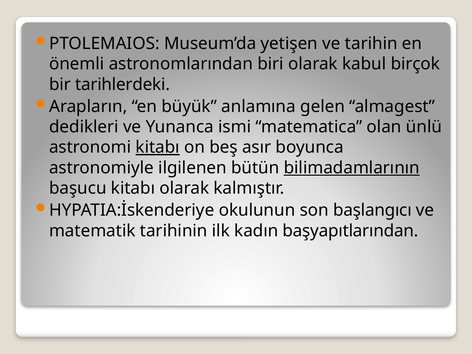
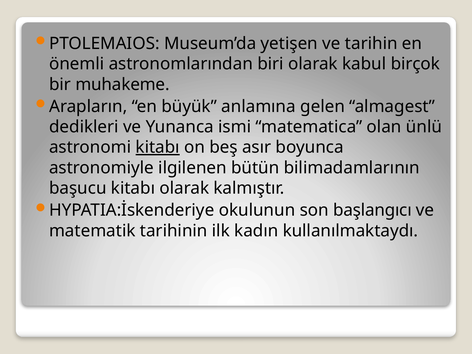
tarihlerdeki: tarihlerdeki -> muhakeme
bilimadamlarının underline: present -> none
başyapıtlarından: başyapıtlarından -> kullanılmaktaydı
